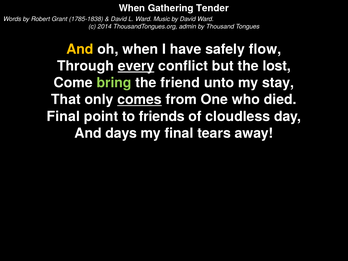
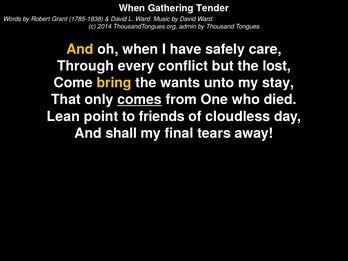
flow: flow -> care
every underline: present -> none
bring colour: light green -> yellow
friend: friend -> wants
Final at (63, 116): Final -> Lean
days: days -> shall
